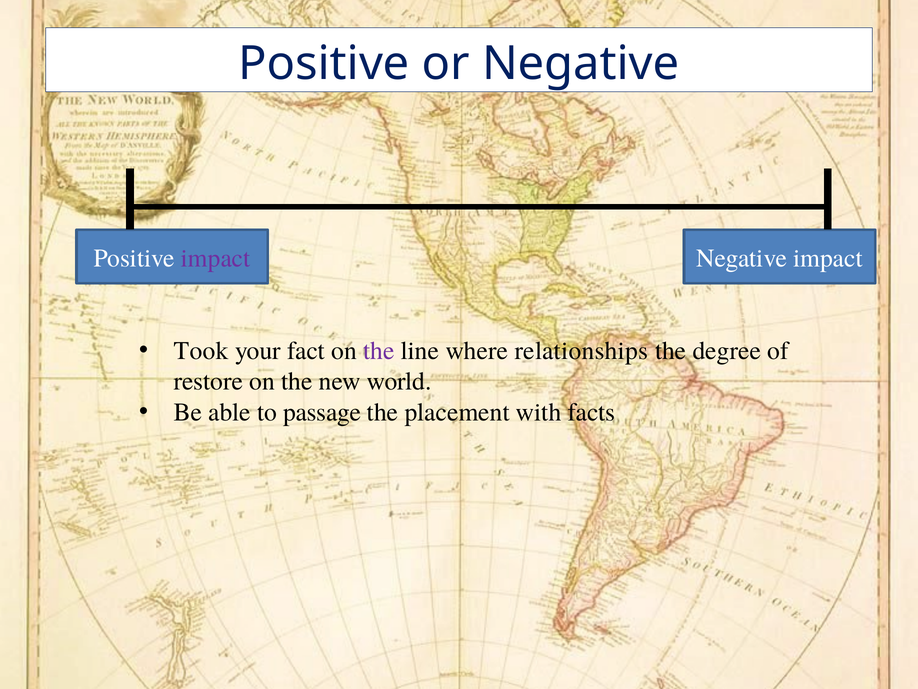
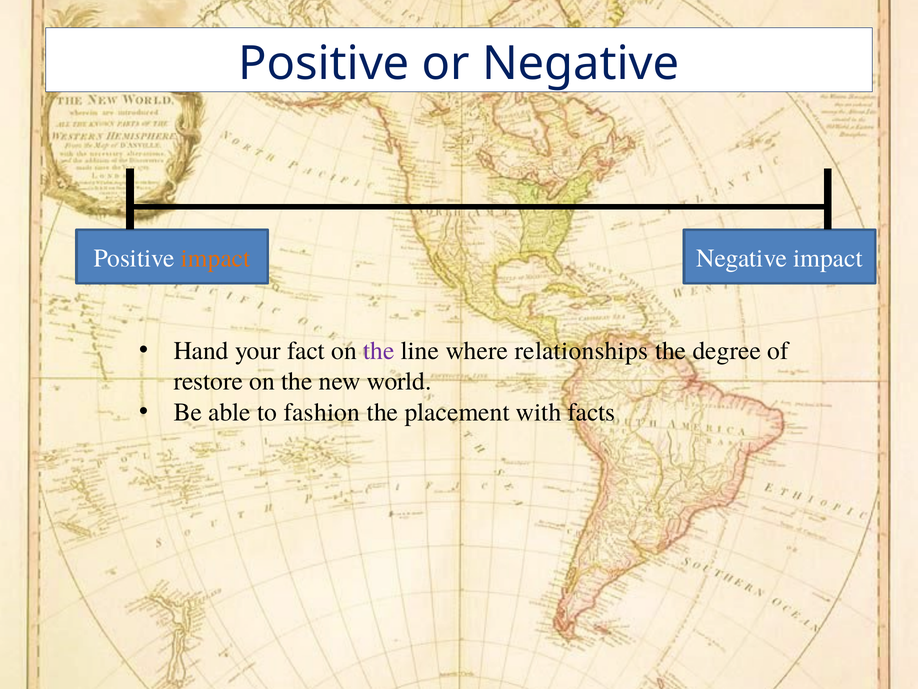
impact at (216, 258) colour: purple -> orange
Took: Took -> Hand
passage: passage -> fashion
